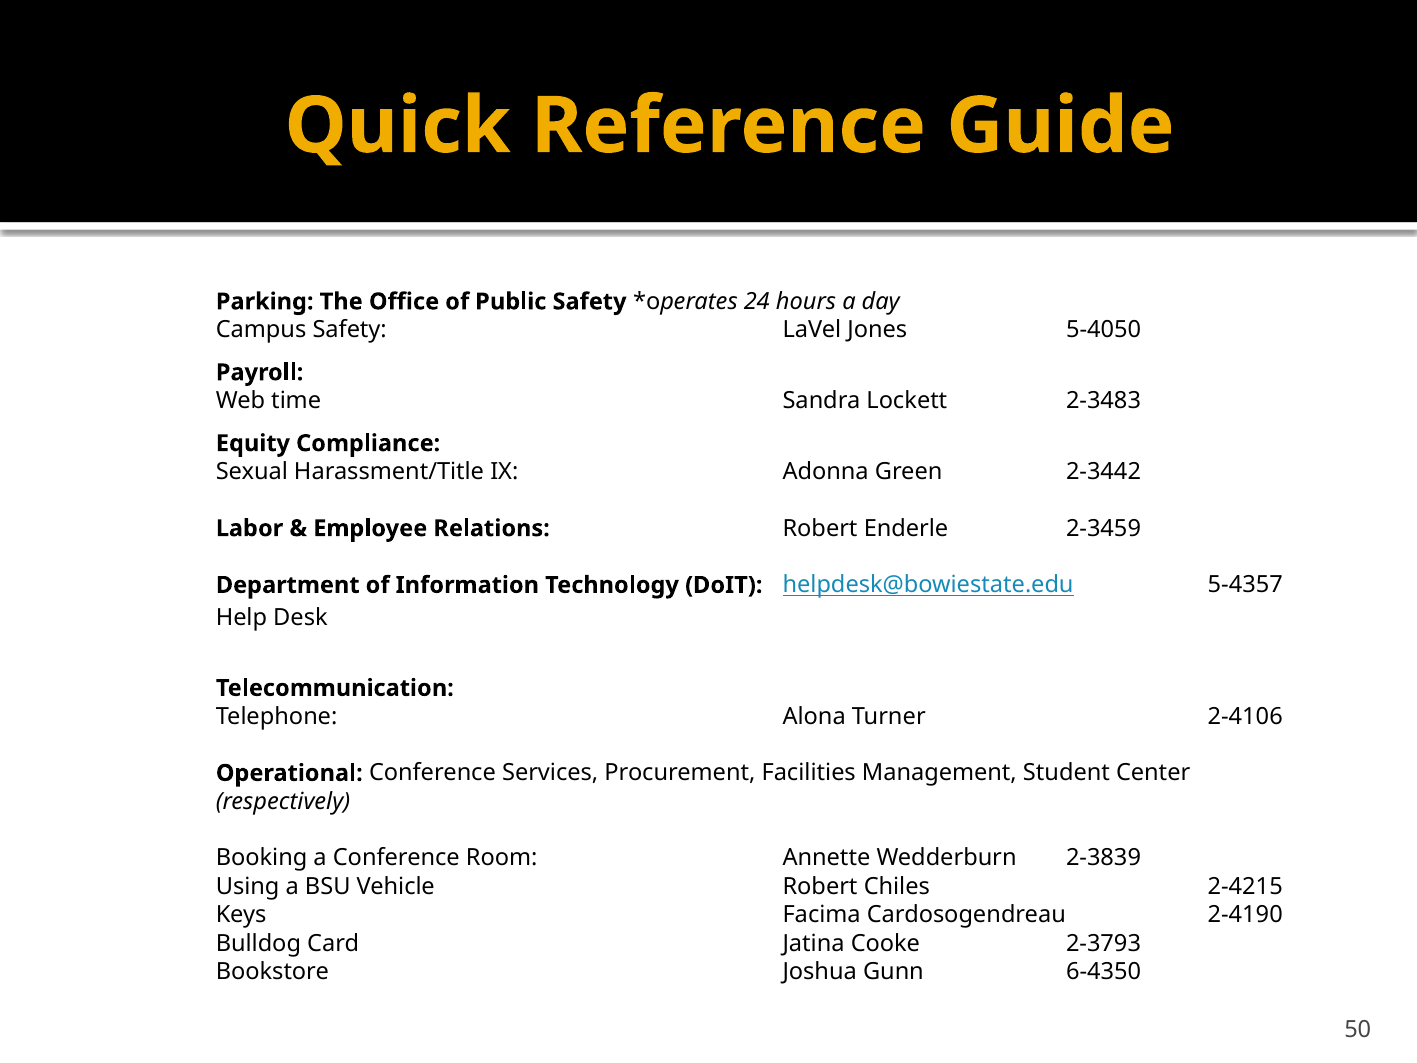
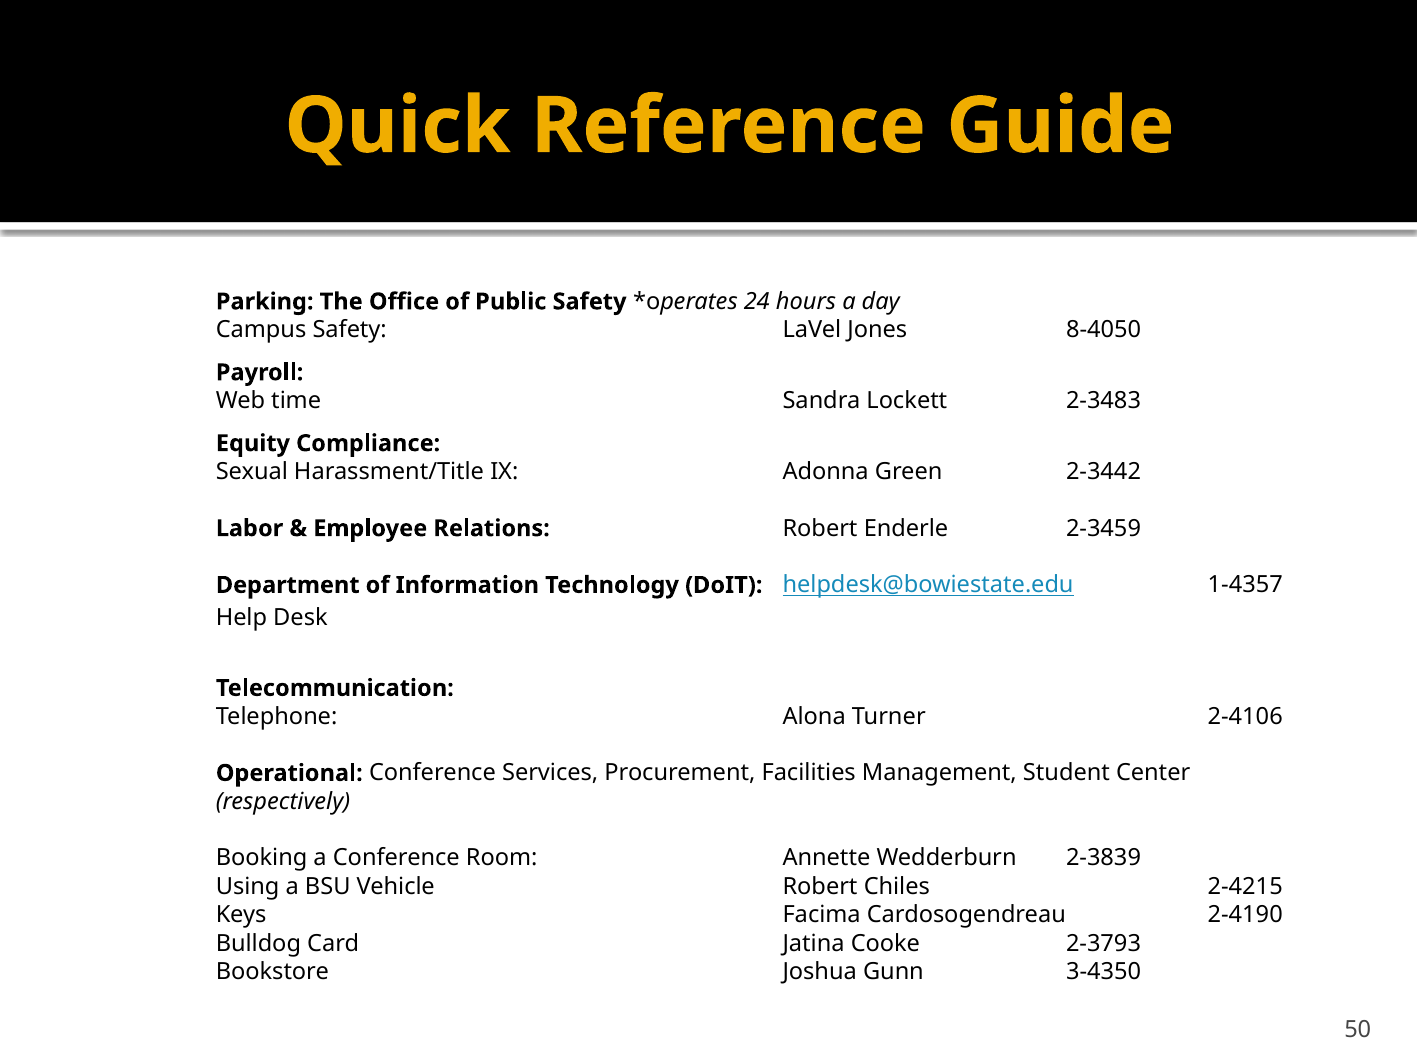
5-4050: 5-4050 -> 8-4050
5-4357: 5-4357 -> 1-4357
6-4350: 6-4350 -> 3-4350
